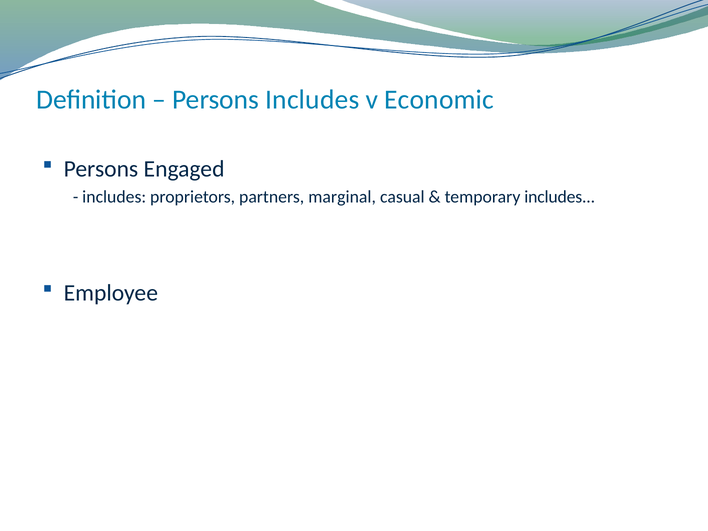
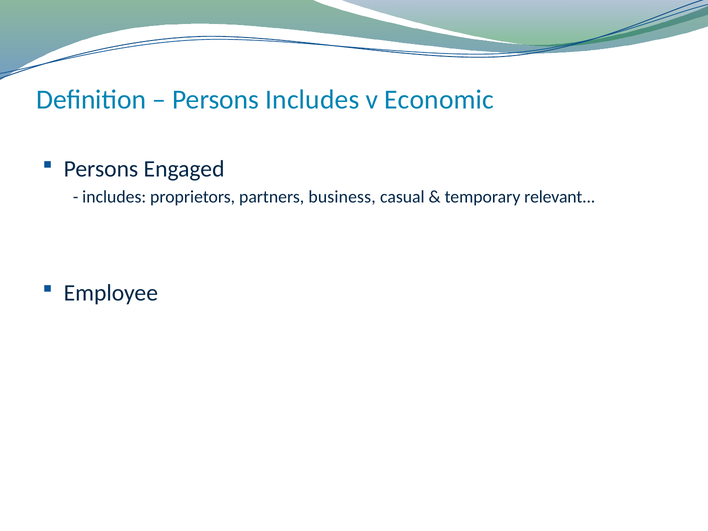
marginal: marginal -> business
temporary includes: includes -> relevant
